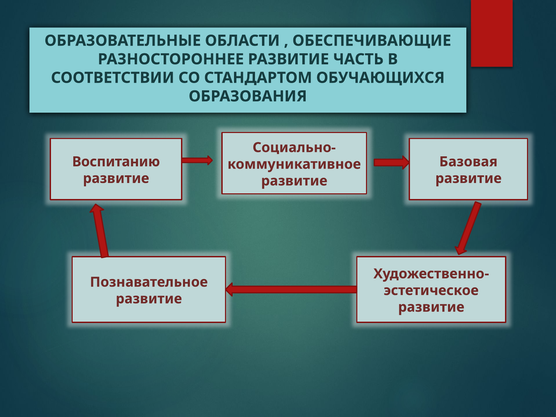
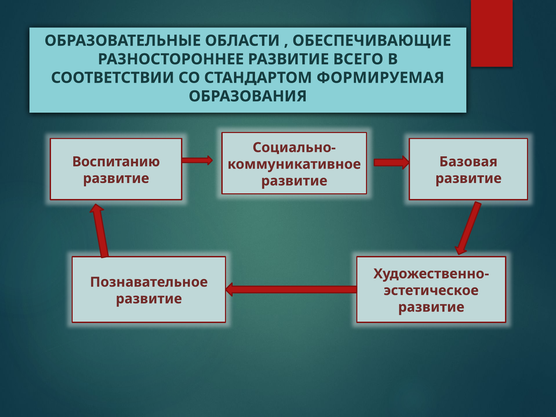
ЧАСТЬ: ЧАСТЬ -> ВСЕГО
ОБУЧАЮЩИХСЯ: ОБУЧАЮЩИХСЯ -> ФОРМИРУЕМАЯ
